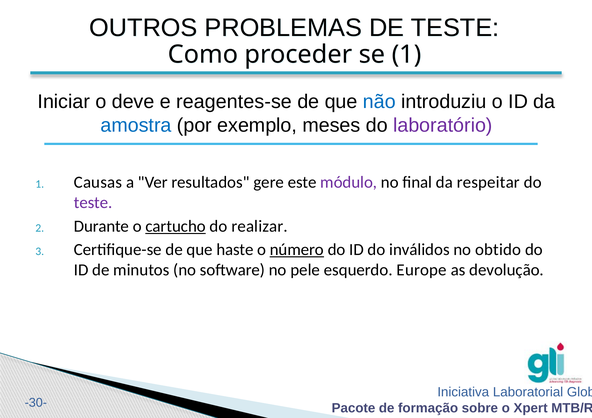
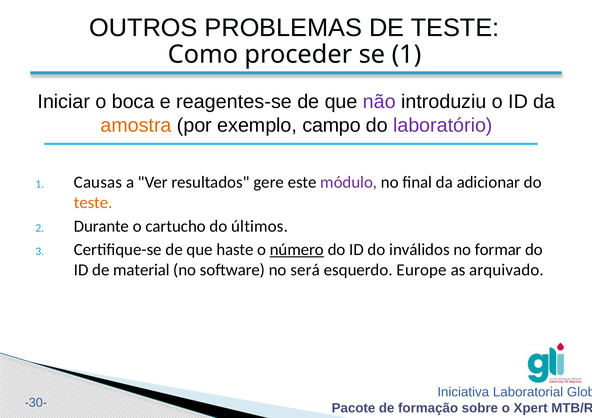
deve: deve -> boca
não colour: blue -> purple
amostra colour: blue -> orange
meses: meses -> campo
respeitar: respeitar -> adicionar
teste at (93, 203) colour: purple -> orange
cartucho underline: present -> none
realizar: realizar -> últimos
obtido: obtido -> formar
minutos: minutos -> material
pele: pele -> será
devolução: devolução -> arquivado
